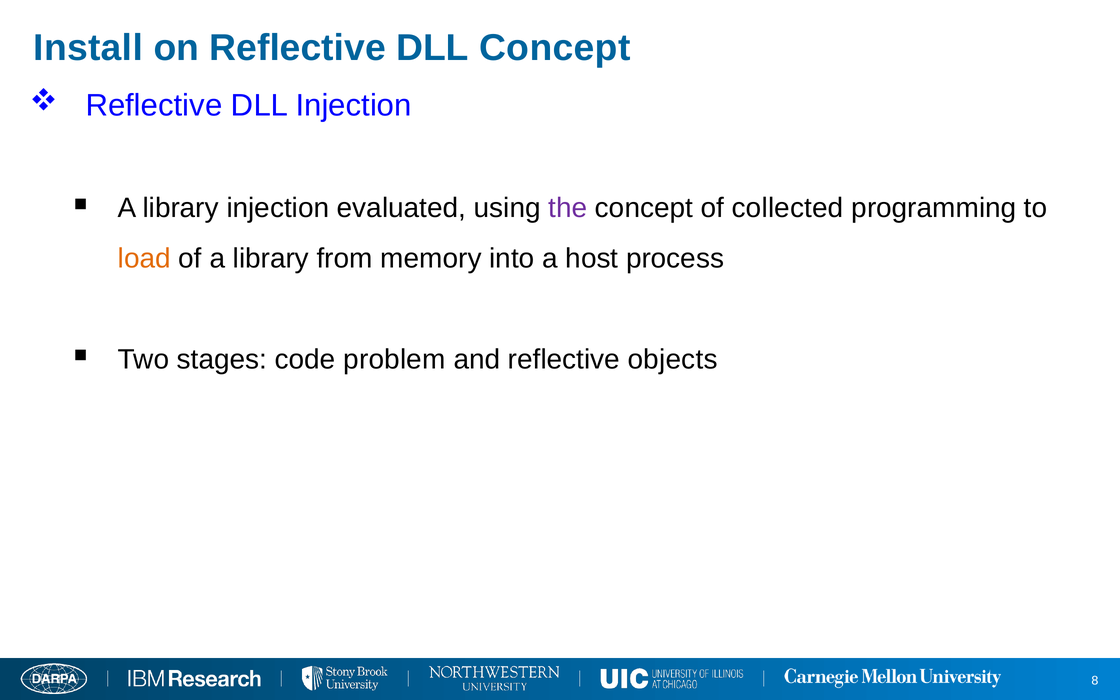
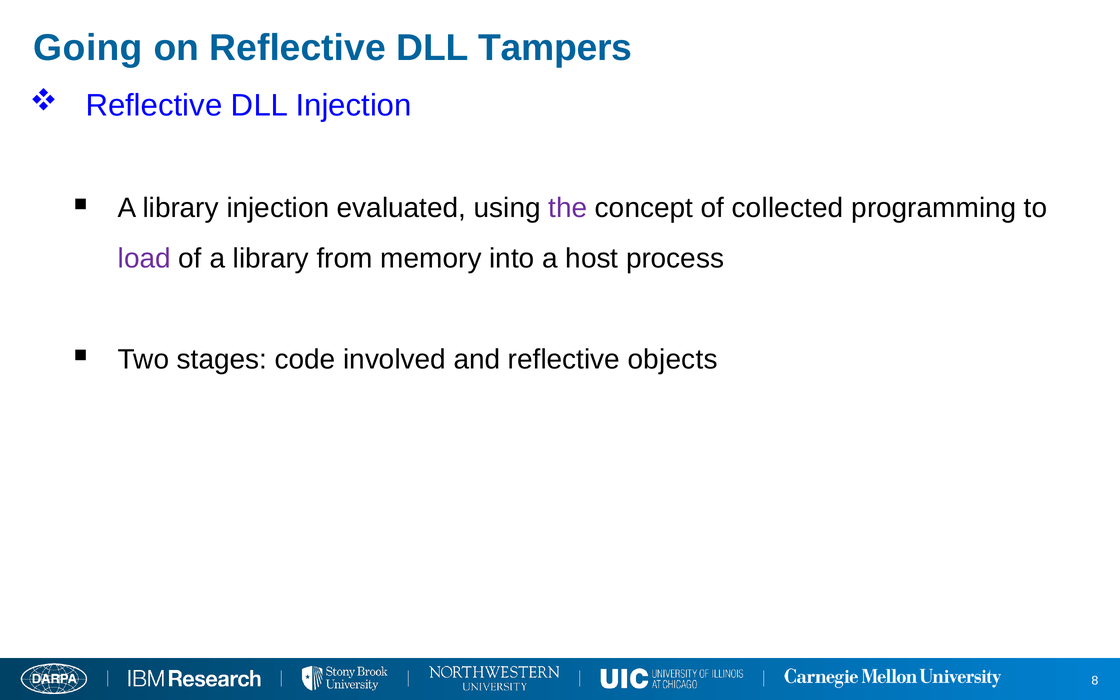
Install: Install -> Going
DLL Concept: Concept -> Tampers
load colour: orange -> purple
problem: problem -> involved
